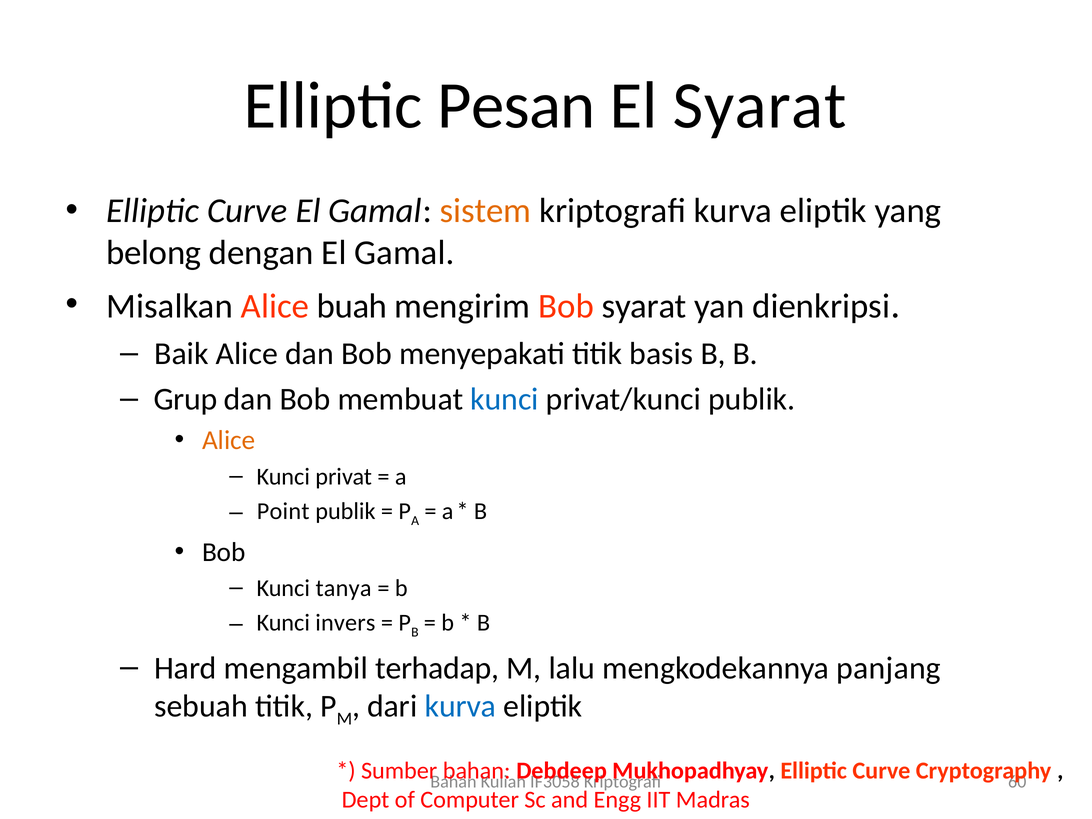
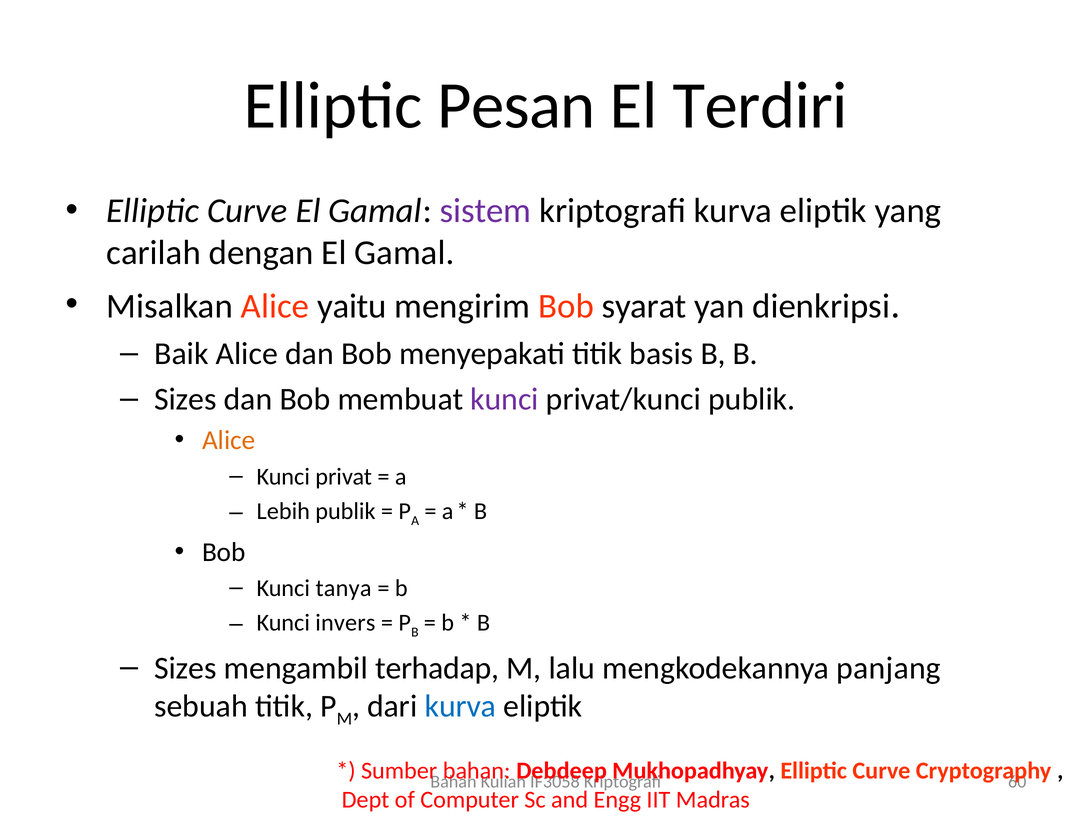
El Syarat: Syarat -> Terdiri
sistem colour: orange -> purple
belong: belong -> carilah
buah: buah -> yaitu
Grup at (186, 399): Grup -> Sizes
kunci at (505, 399) colour: blue -> purple
Point: Point -> Lebih
Hard at (185, 668): Hard -> Sizes
